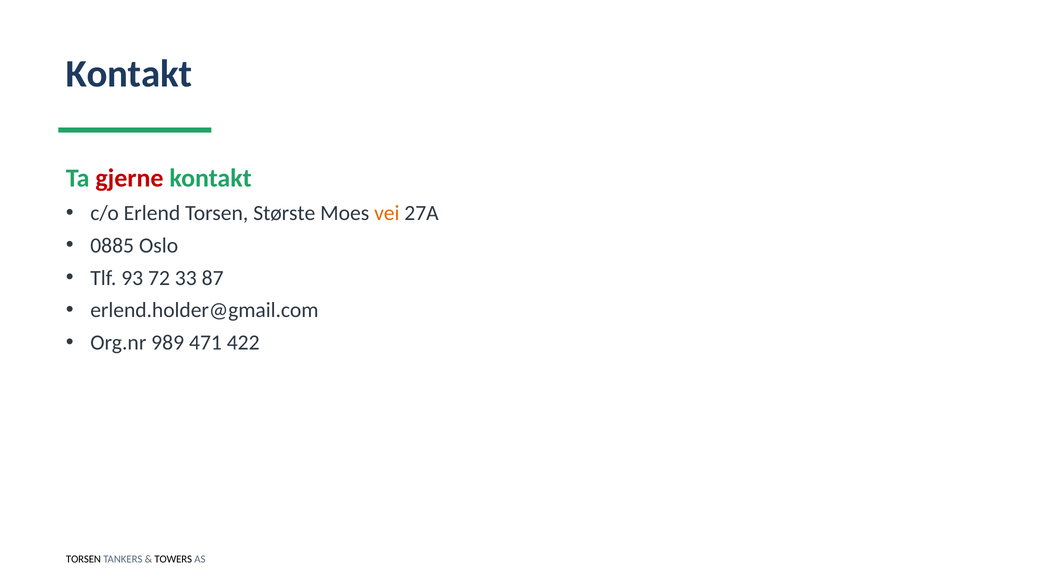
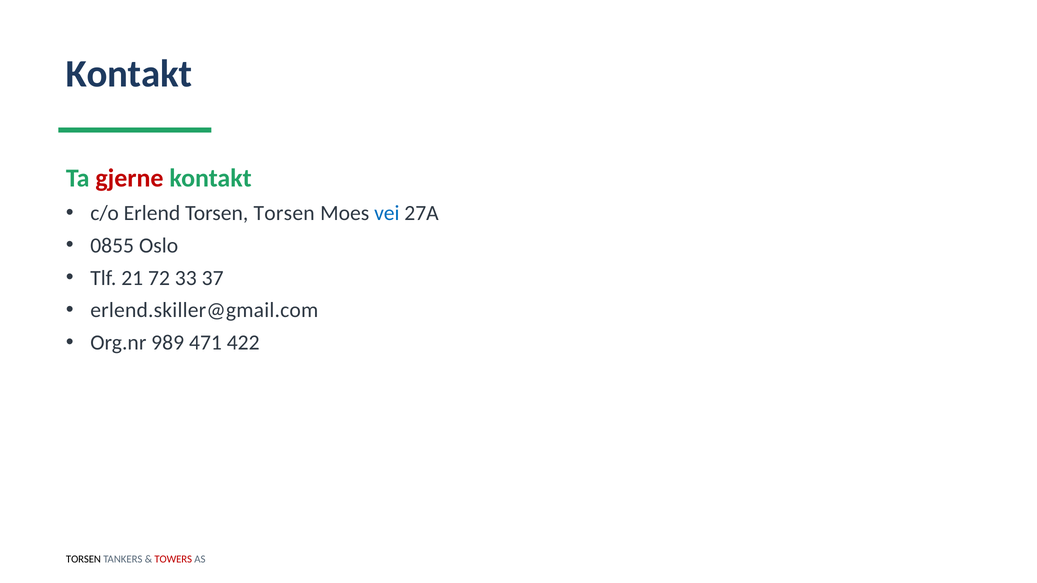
Torsen Største: Største -> Torsen
vei colour: orange -> blue
0885: 0885 -> 0855
93: 93 -> 21
87: 87 -> 37
erlend.holder@gmail.com: erlend.holder@gmail.com -> erlend.skiller@gmail.com
TOWERS colour: black -> red
